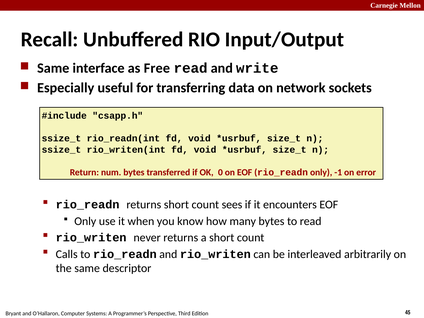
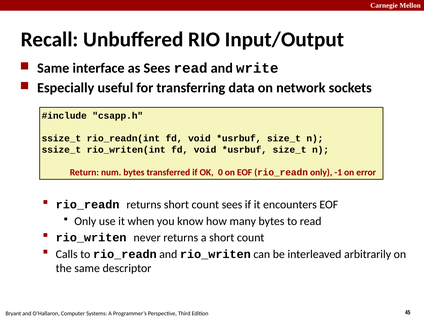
as Free: Free -> Sees
